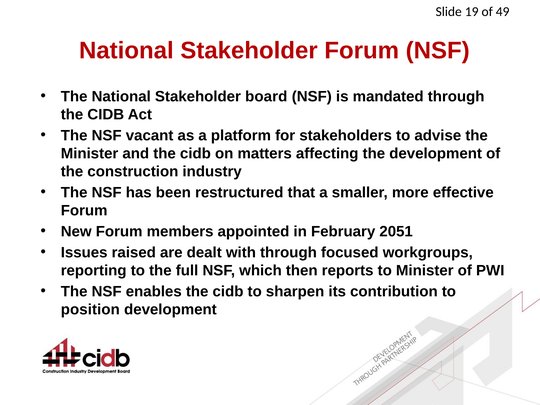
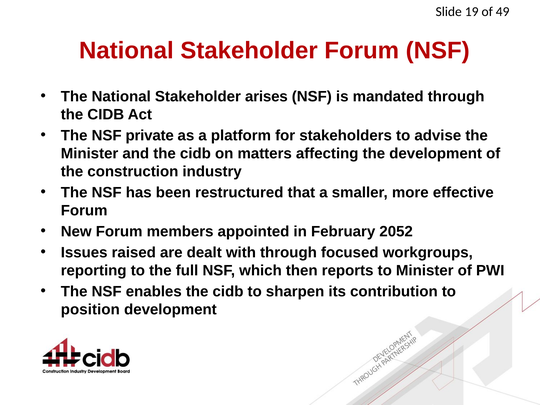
board: board -> arises
vacant: vacant -> private
2051: 2051 -> 2052
